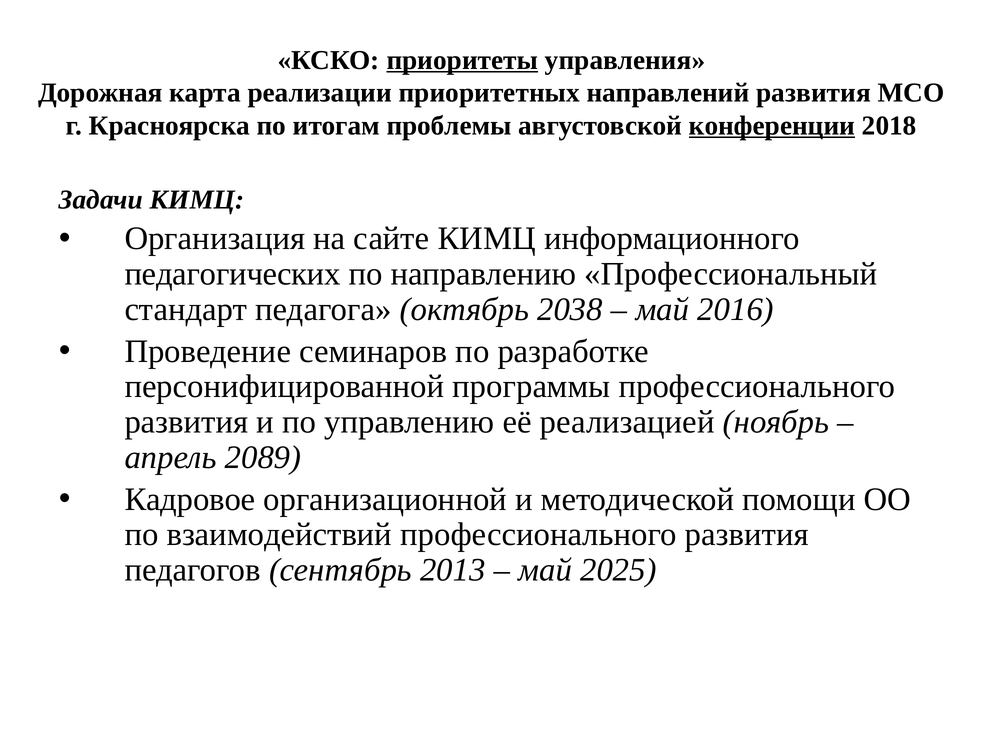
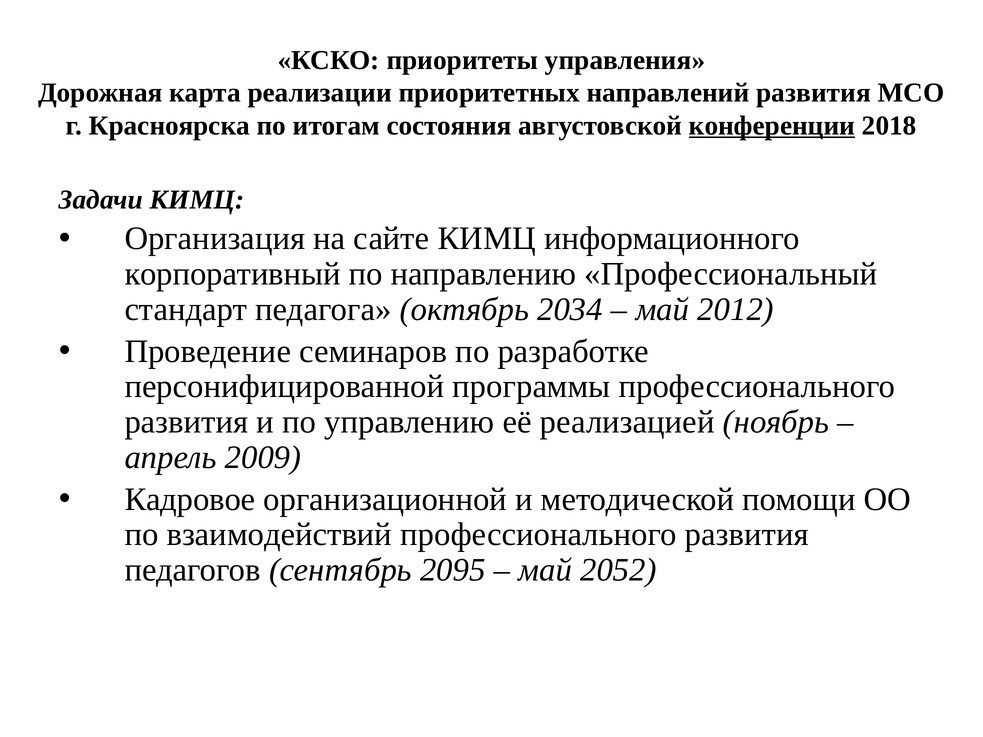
приоритеты underline: present -> none
проблемы: проблемы -> состояния
педагогических: педагогических -> корпоративный
2038: 2038 -> 2034
2016: 2016 -> 2012
2089: 2089 -> 2009
2013: 2013 -> 2095
2025: 2025 -> 2052
